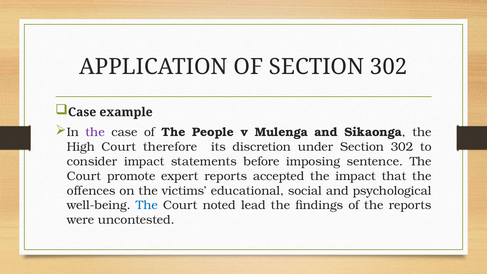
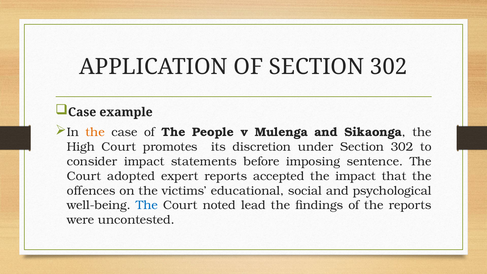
the at (95, 132) colour: purple -> orange
therefore: therefore -> promotes
promote: promote -> adopted
